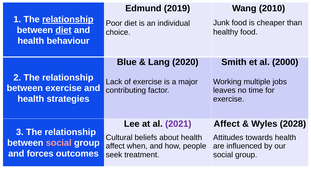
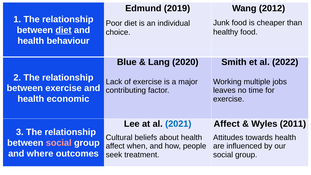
2010: 2010 -> 2012
relationship at (68, 19) underline: present -> none
2000: 2000 -> 2022
strategies: strategies -> economic
2021 colour: purple -> blue
2028: 2028 -> 2011
forces: forces -> where
